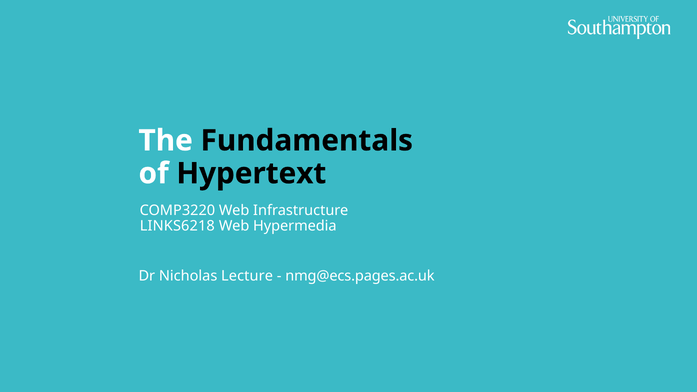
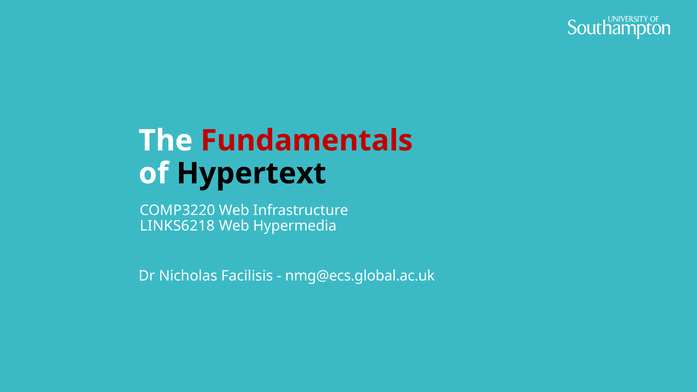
Fundamentals colour: black -> red
Lecture: Lecture -> Facilisis
nmg@ecs.pages.ac.uk: nmg@ecs.pages.ac.uk -> nmg@ecs.global.ac.uk
